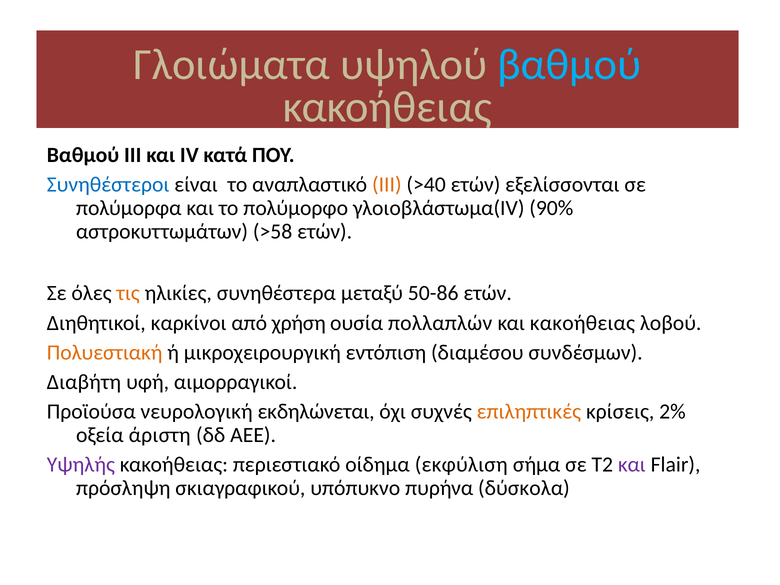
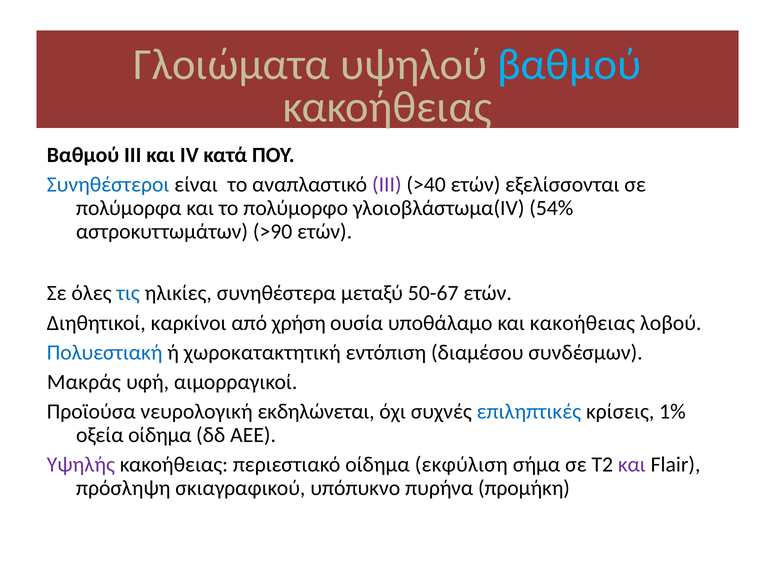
ΙΙΙ at (387, 185) colour: orange -> purple
90%: 90% -> 54%
>58: >58 -> >90
τις colour: orange -> blue
50-86: 50-86 -> 50-67
πολλαπλών: πολλαπλών -> υποθάλαμο
Πολυεστιακή colour: orange -> blue
μικροχειρουργική: μικροχειρουργική -> χωροκατακτητική
Διαβήτη: Διαβήτη -> Μακράς
επιληπτικές colour: orange -> blue
2%: 2% -> 1%
οξεία άριστη: άριστη -> οίδημα
δύσκολα: δύσκολα -> προμήκη
